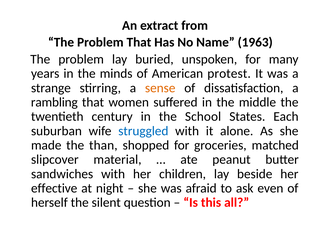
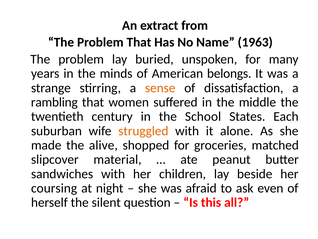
protest: protest -> belongs
struggled colour: blue -> orange
than: than -> alive
effective: effective -> coursing
